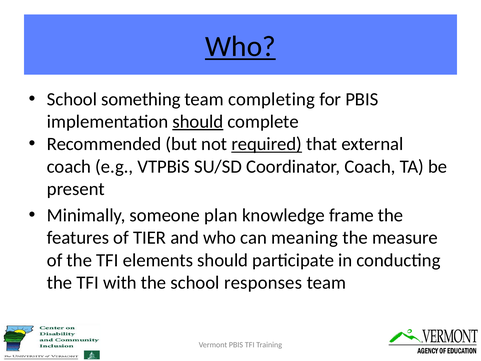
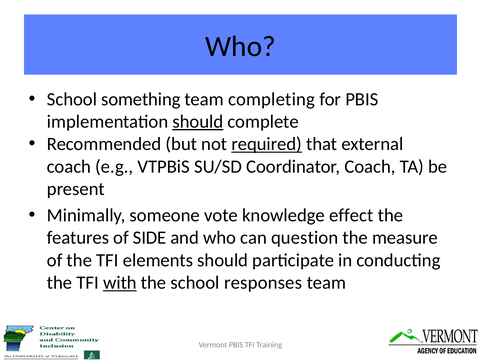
Who at (240, 47) underline: present -> none
plan: plan -> vote
frame: frame -> effect
TIER: TIER -> SIDE
meaning: meaning -> question
with underline: none -> present
